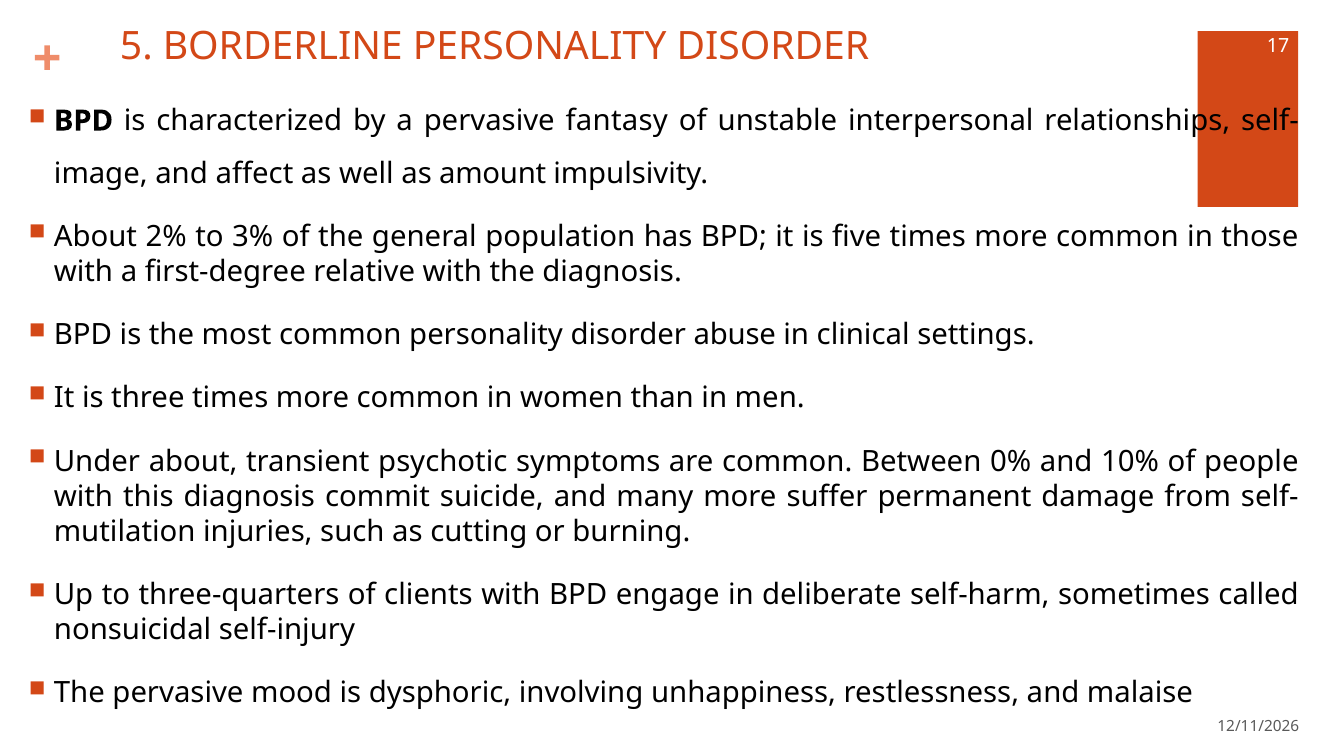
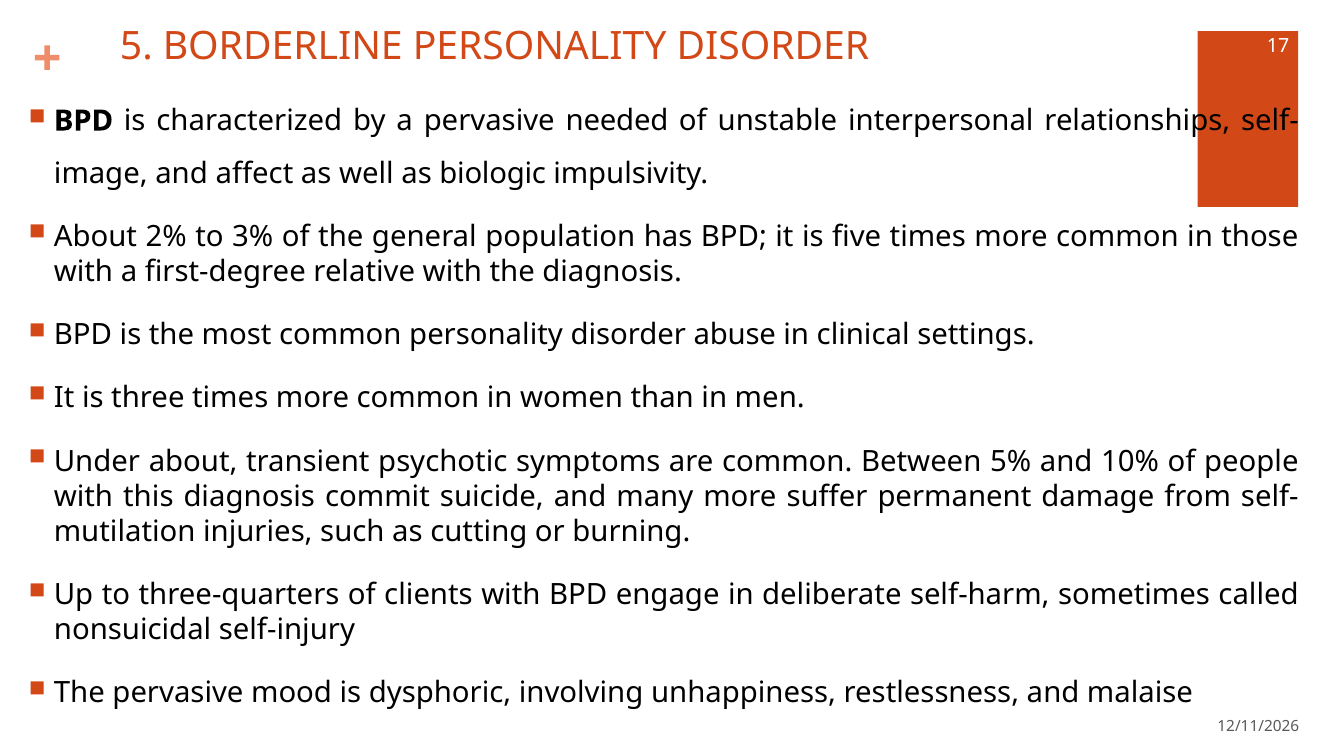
fantasy: fantasy -> needed
amount: amount -> biologic
0%: 0% -> 5%
